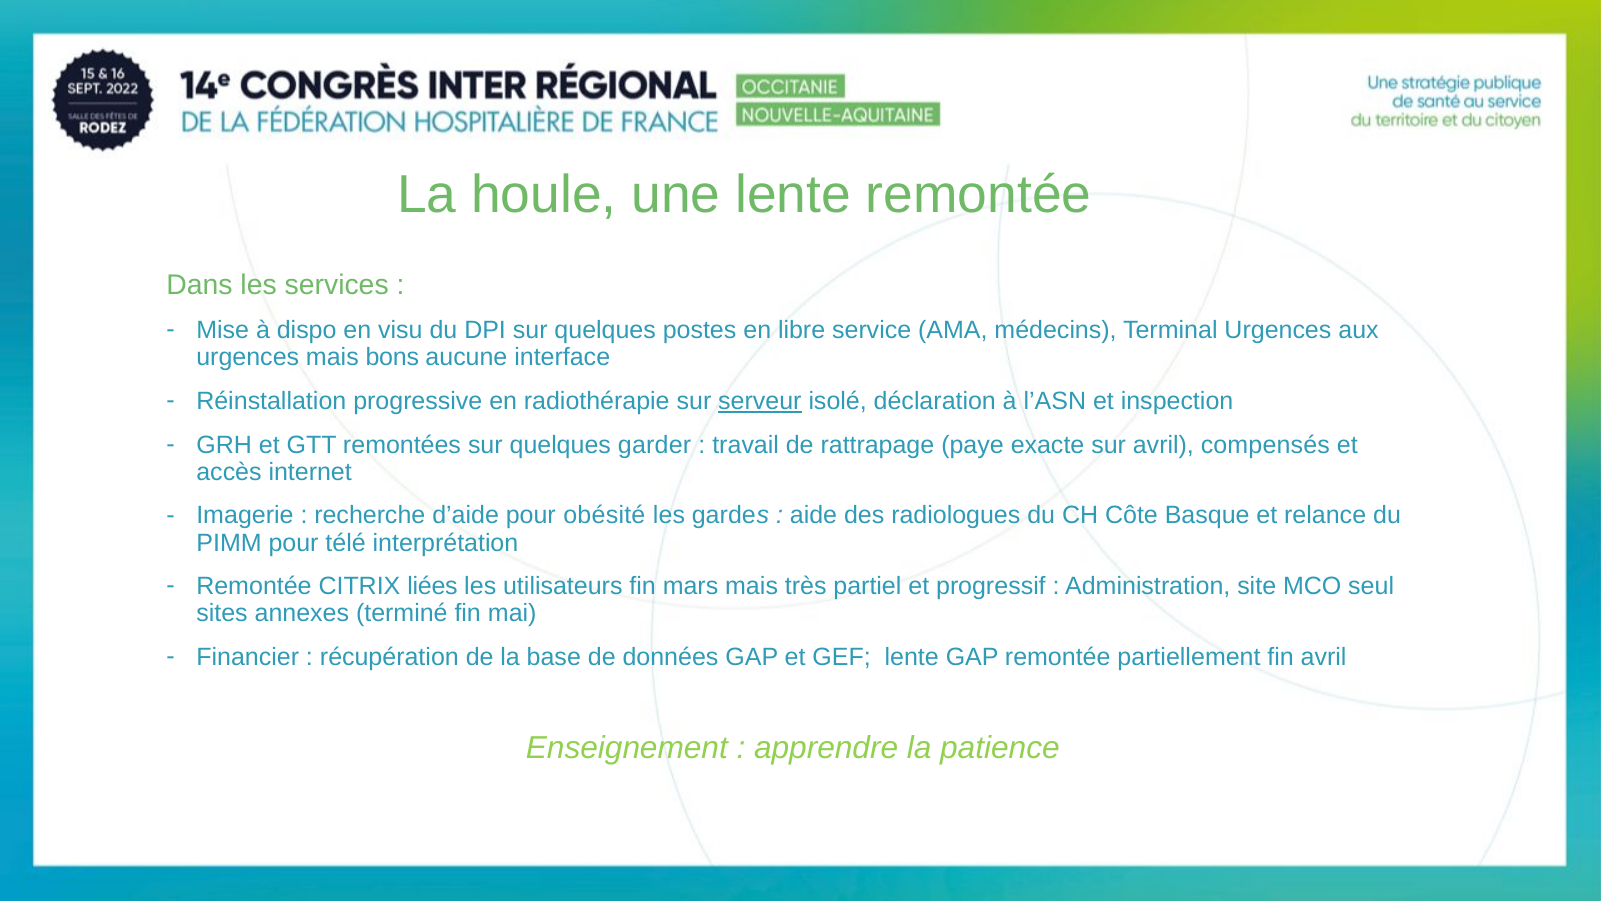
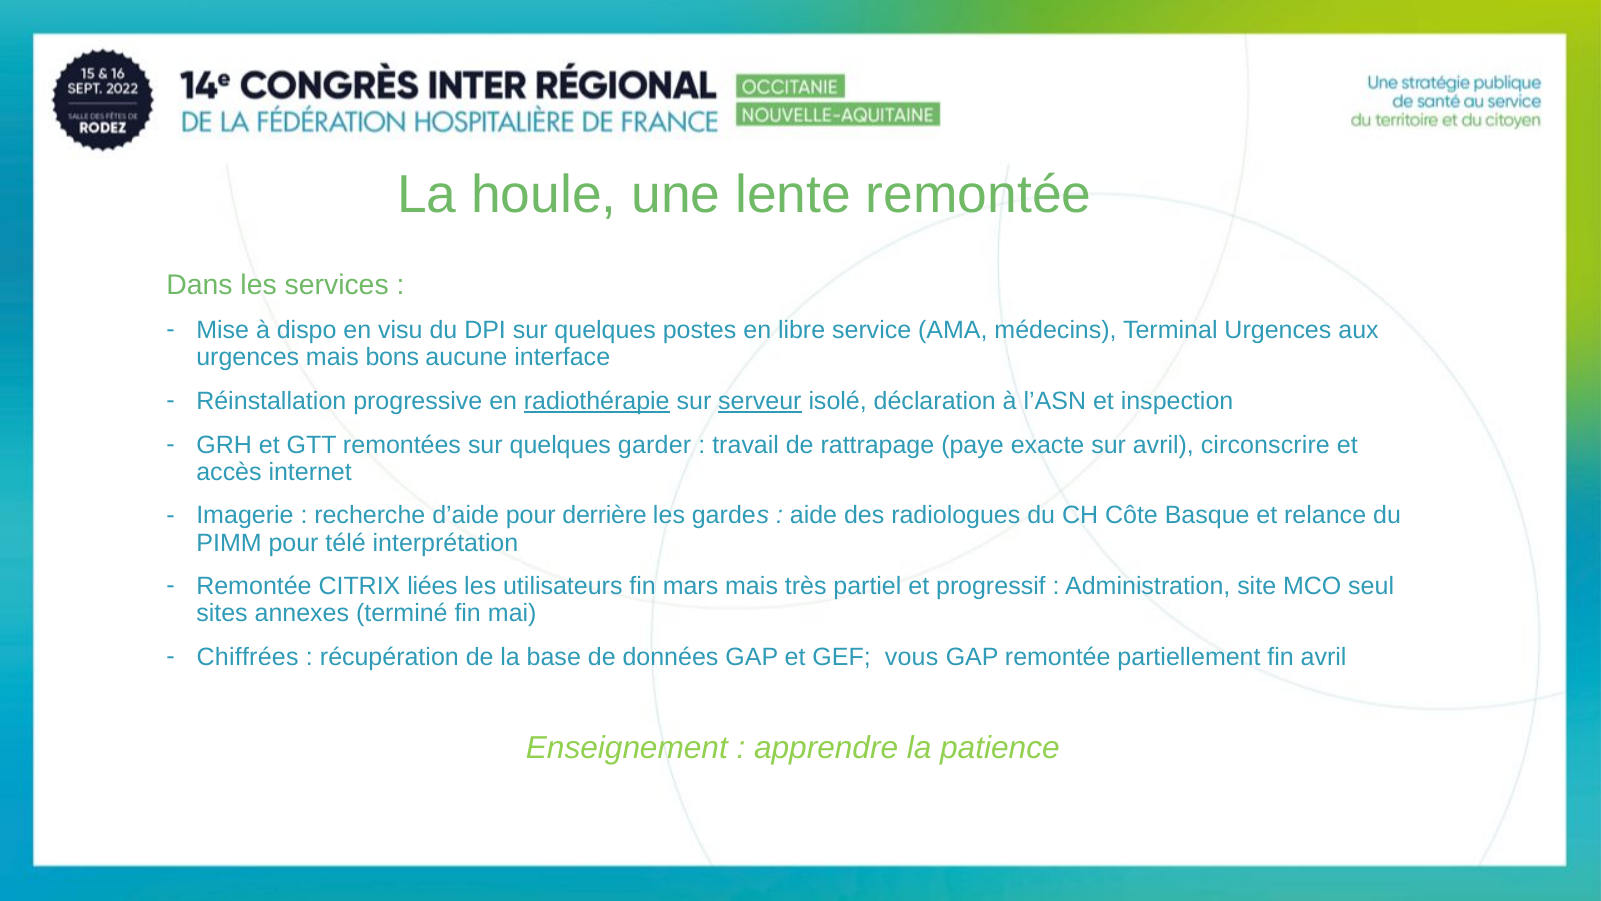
radiothérapie underline: none -> present
compensés: compensés -> circonscrire
obésité: obésité -> derrière
Financier: Financier -> Chiffrées
GEF lente: lente -> vous
